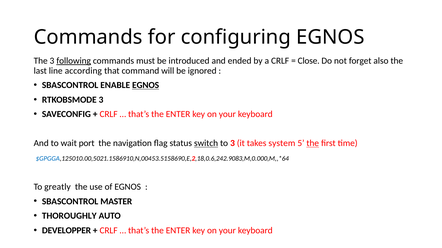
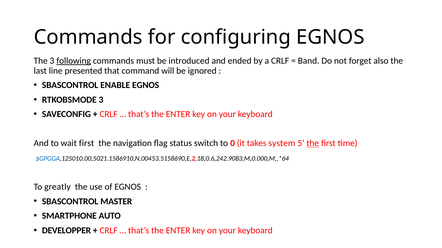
Close: Close -> Band
according: according -> presented
EGNOS at (146, 85) underline: present -> none
wait port: port -> first
switch underline: present -> none
to 3: 3 -> 0
THOROUGHLY: THOROUGHLY -> SMARTPHONE
